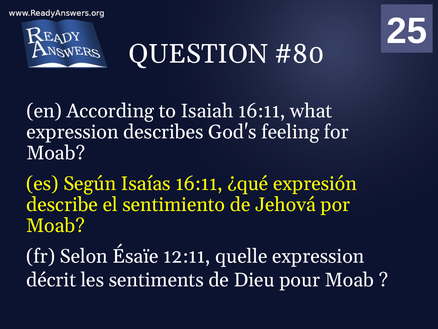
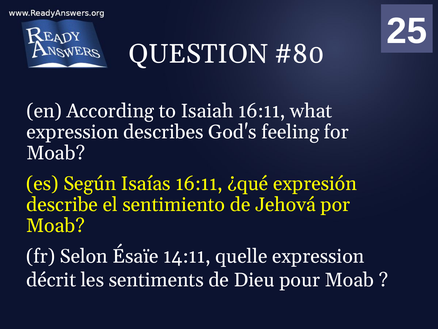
12:11: 12:11 -> 14:11
